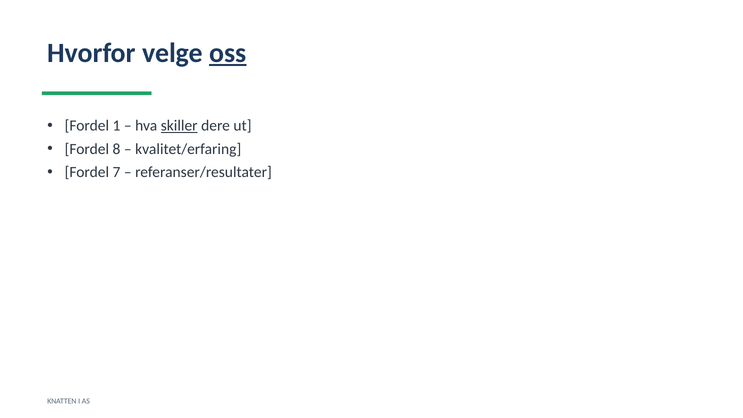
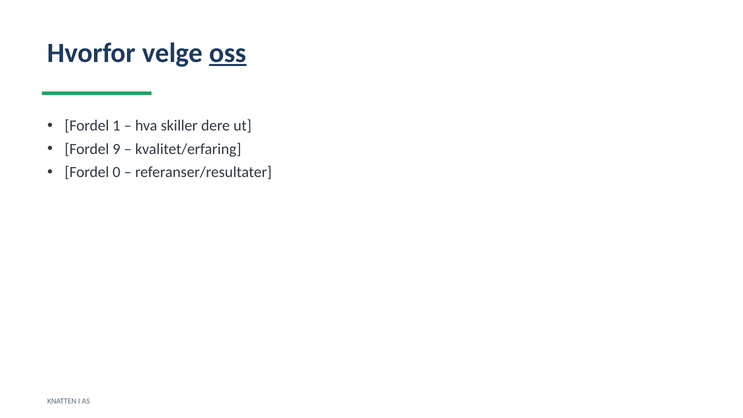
skiller underline: present -> none
8: 8 -> 9
7: 7 -> 0
